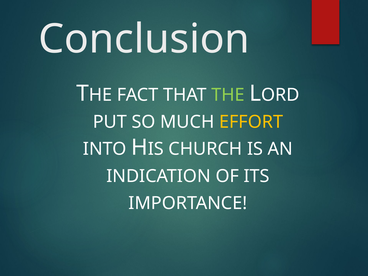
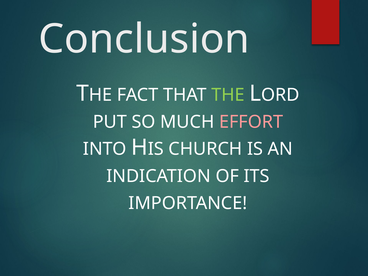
EFFORT colour: yellow -> pink
